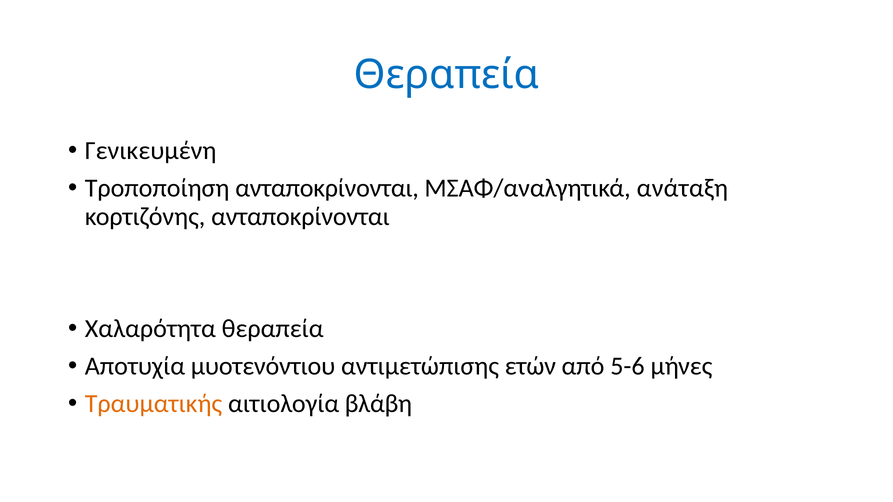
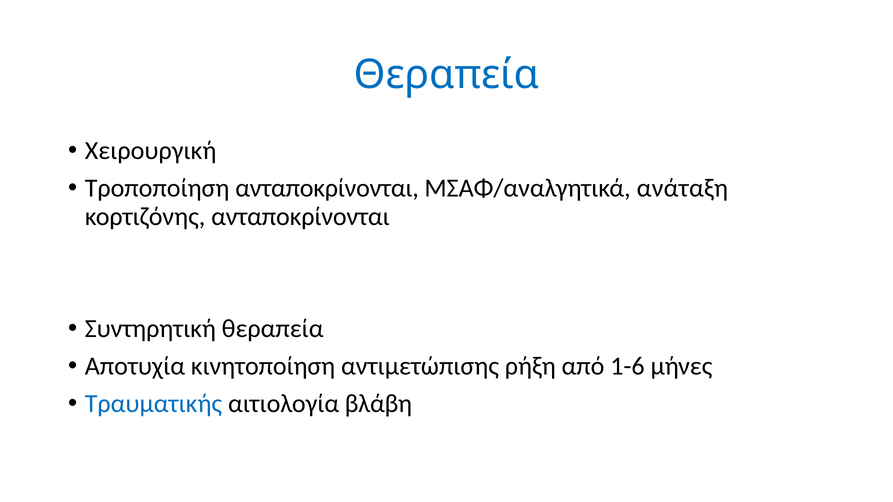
Γενικευμένη: Γενικευμένη -> Χειρουργική
Χαλαρότητα: Χαλαρότητα -> Συντηρητική
μυοτενόντιου: μυοτενόντιου -> κινητοποίηση
ετών: ετών -> ρήξη
5-6: 5-6 -> 1-6
Τραυματικής colour: orange -> blue
